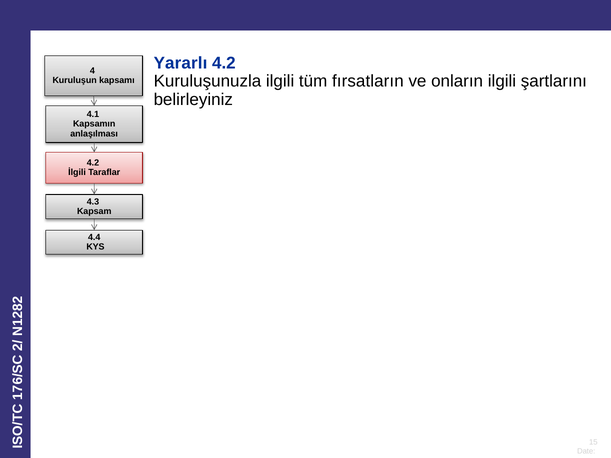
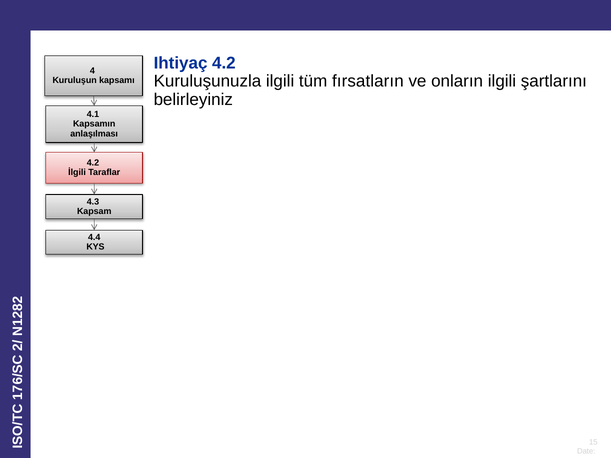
Yararlı: Yararlı -> Ihtiyaç
